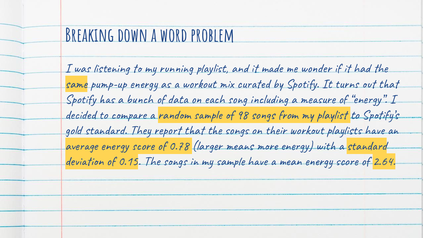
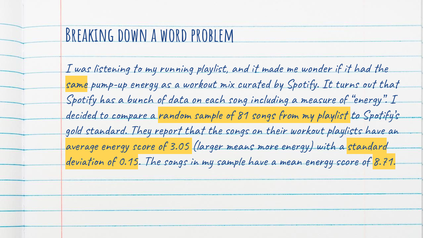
98: 98 -> 81
0.78: 0.78 -> 3.05
2.64: 2.64 -> 8.71
